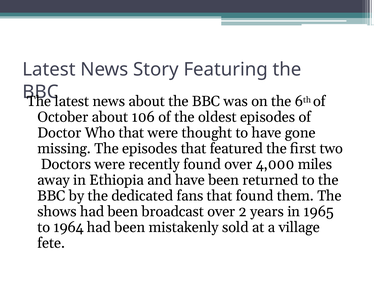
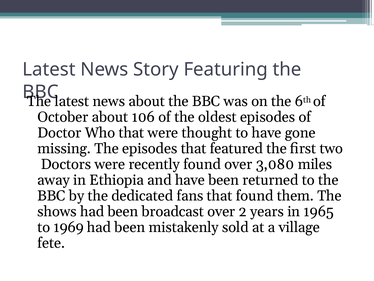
4,000: 4,000 -> 3,080
1964: 1964 -> 1969
